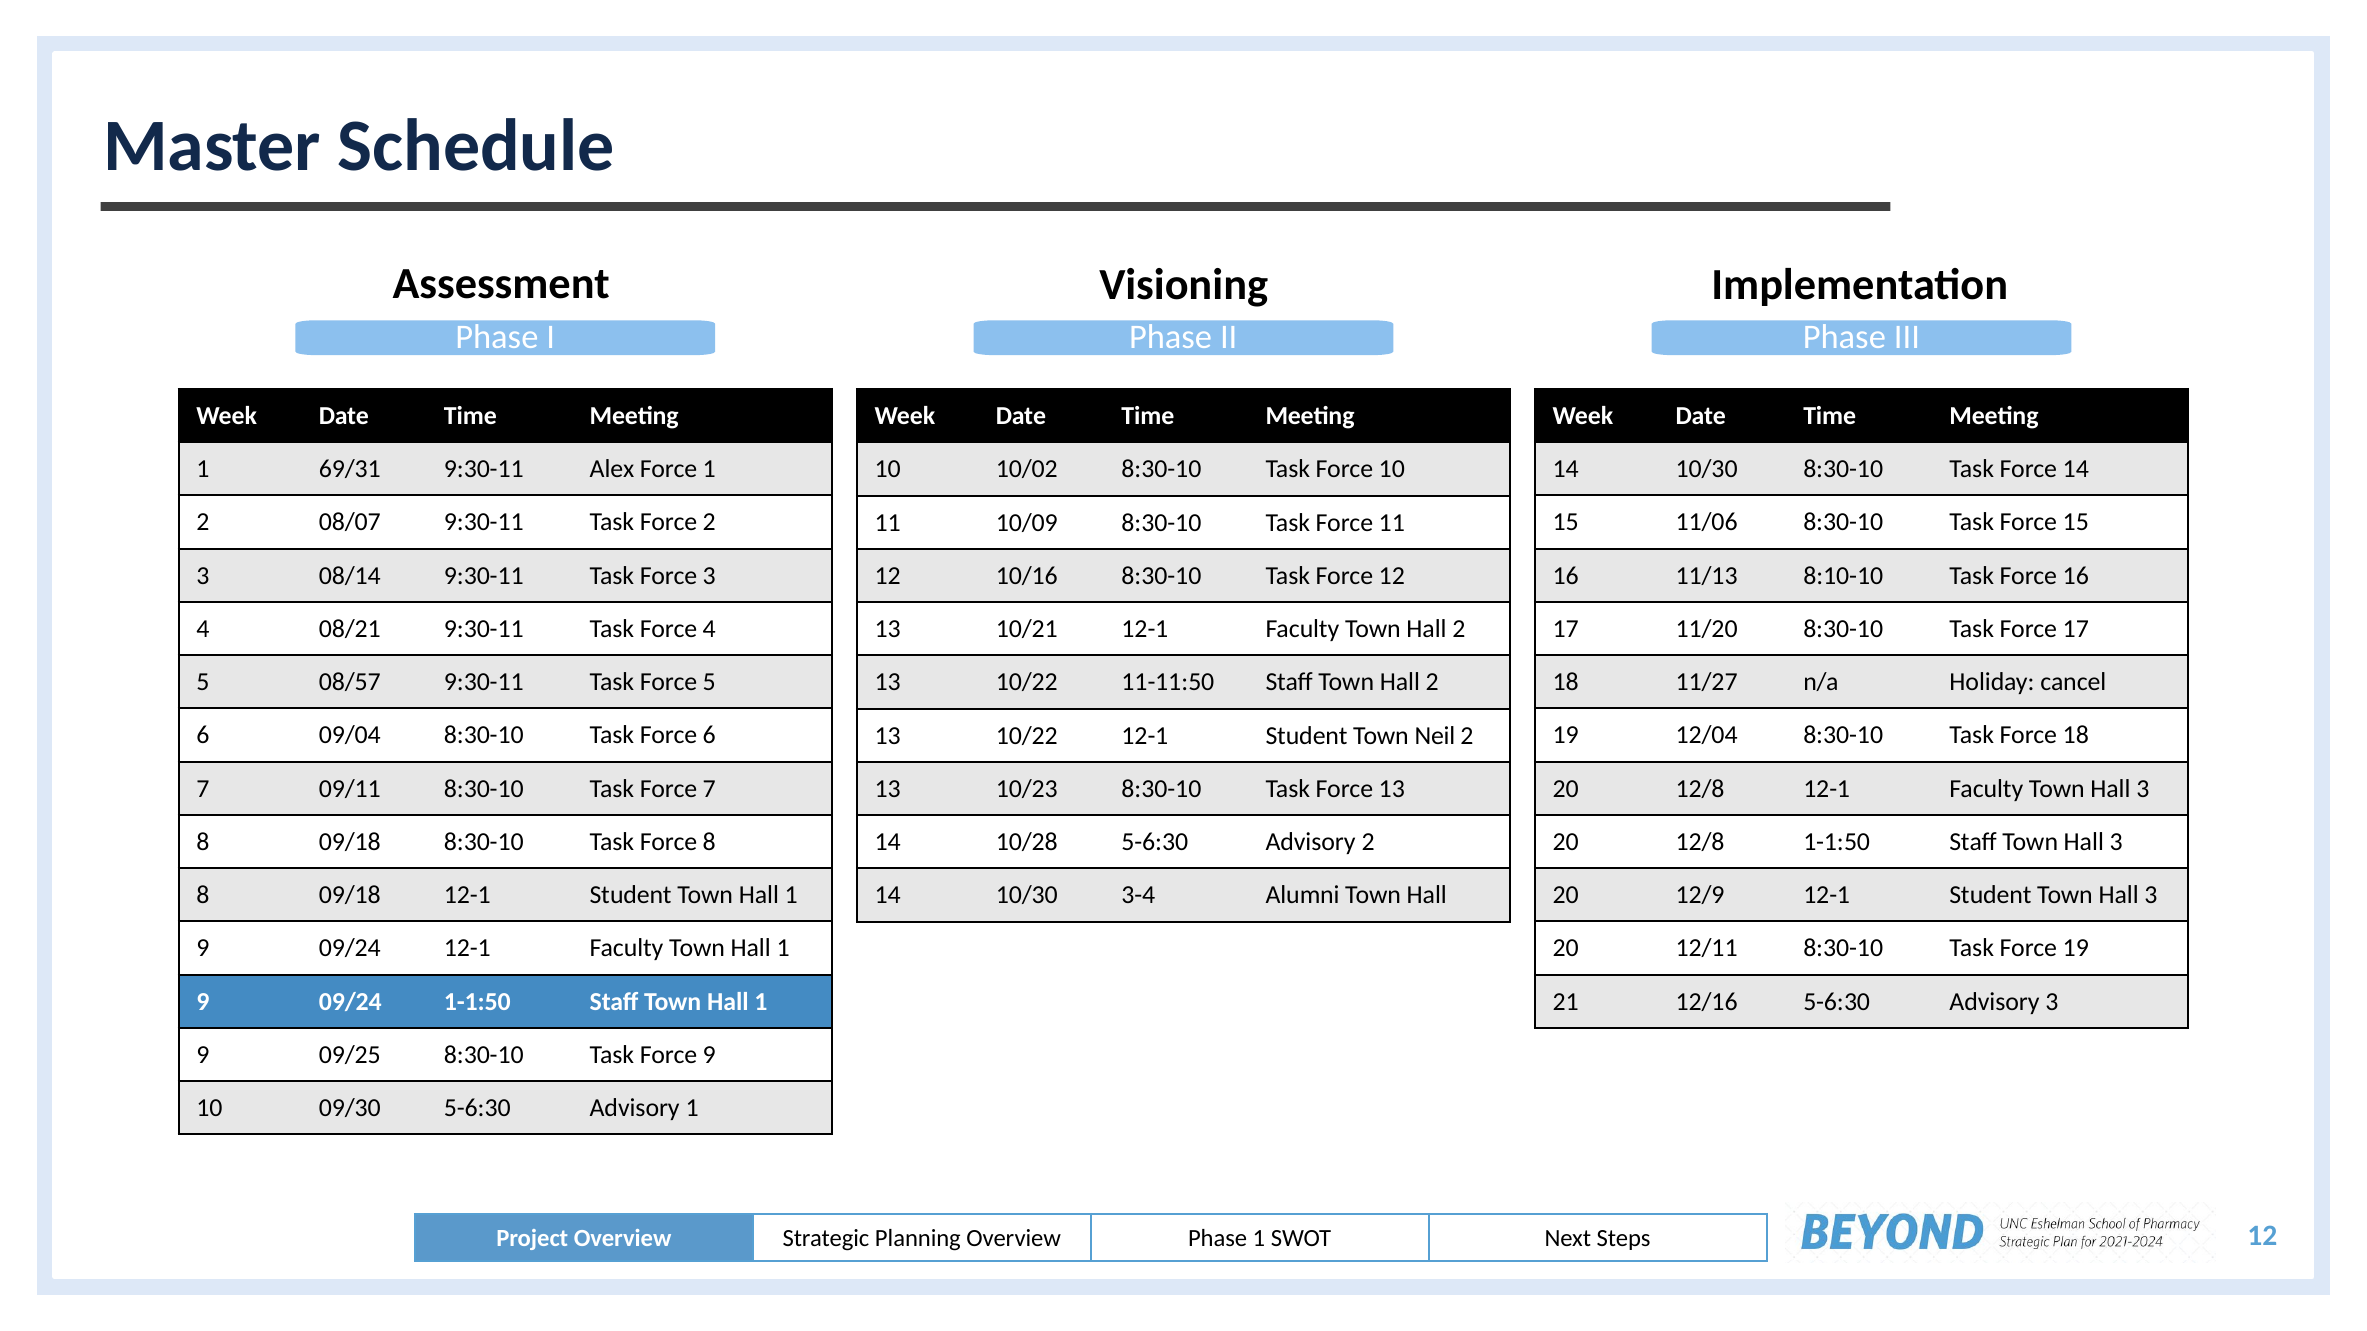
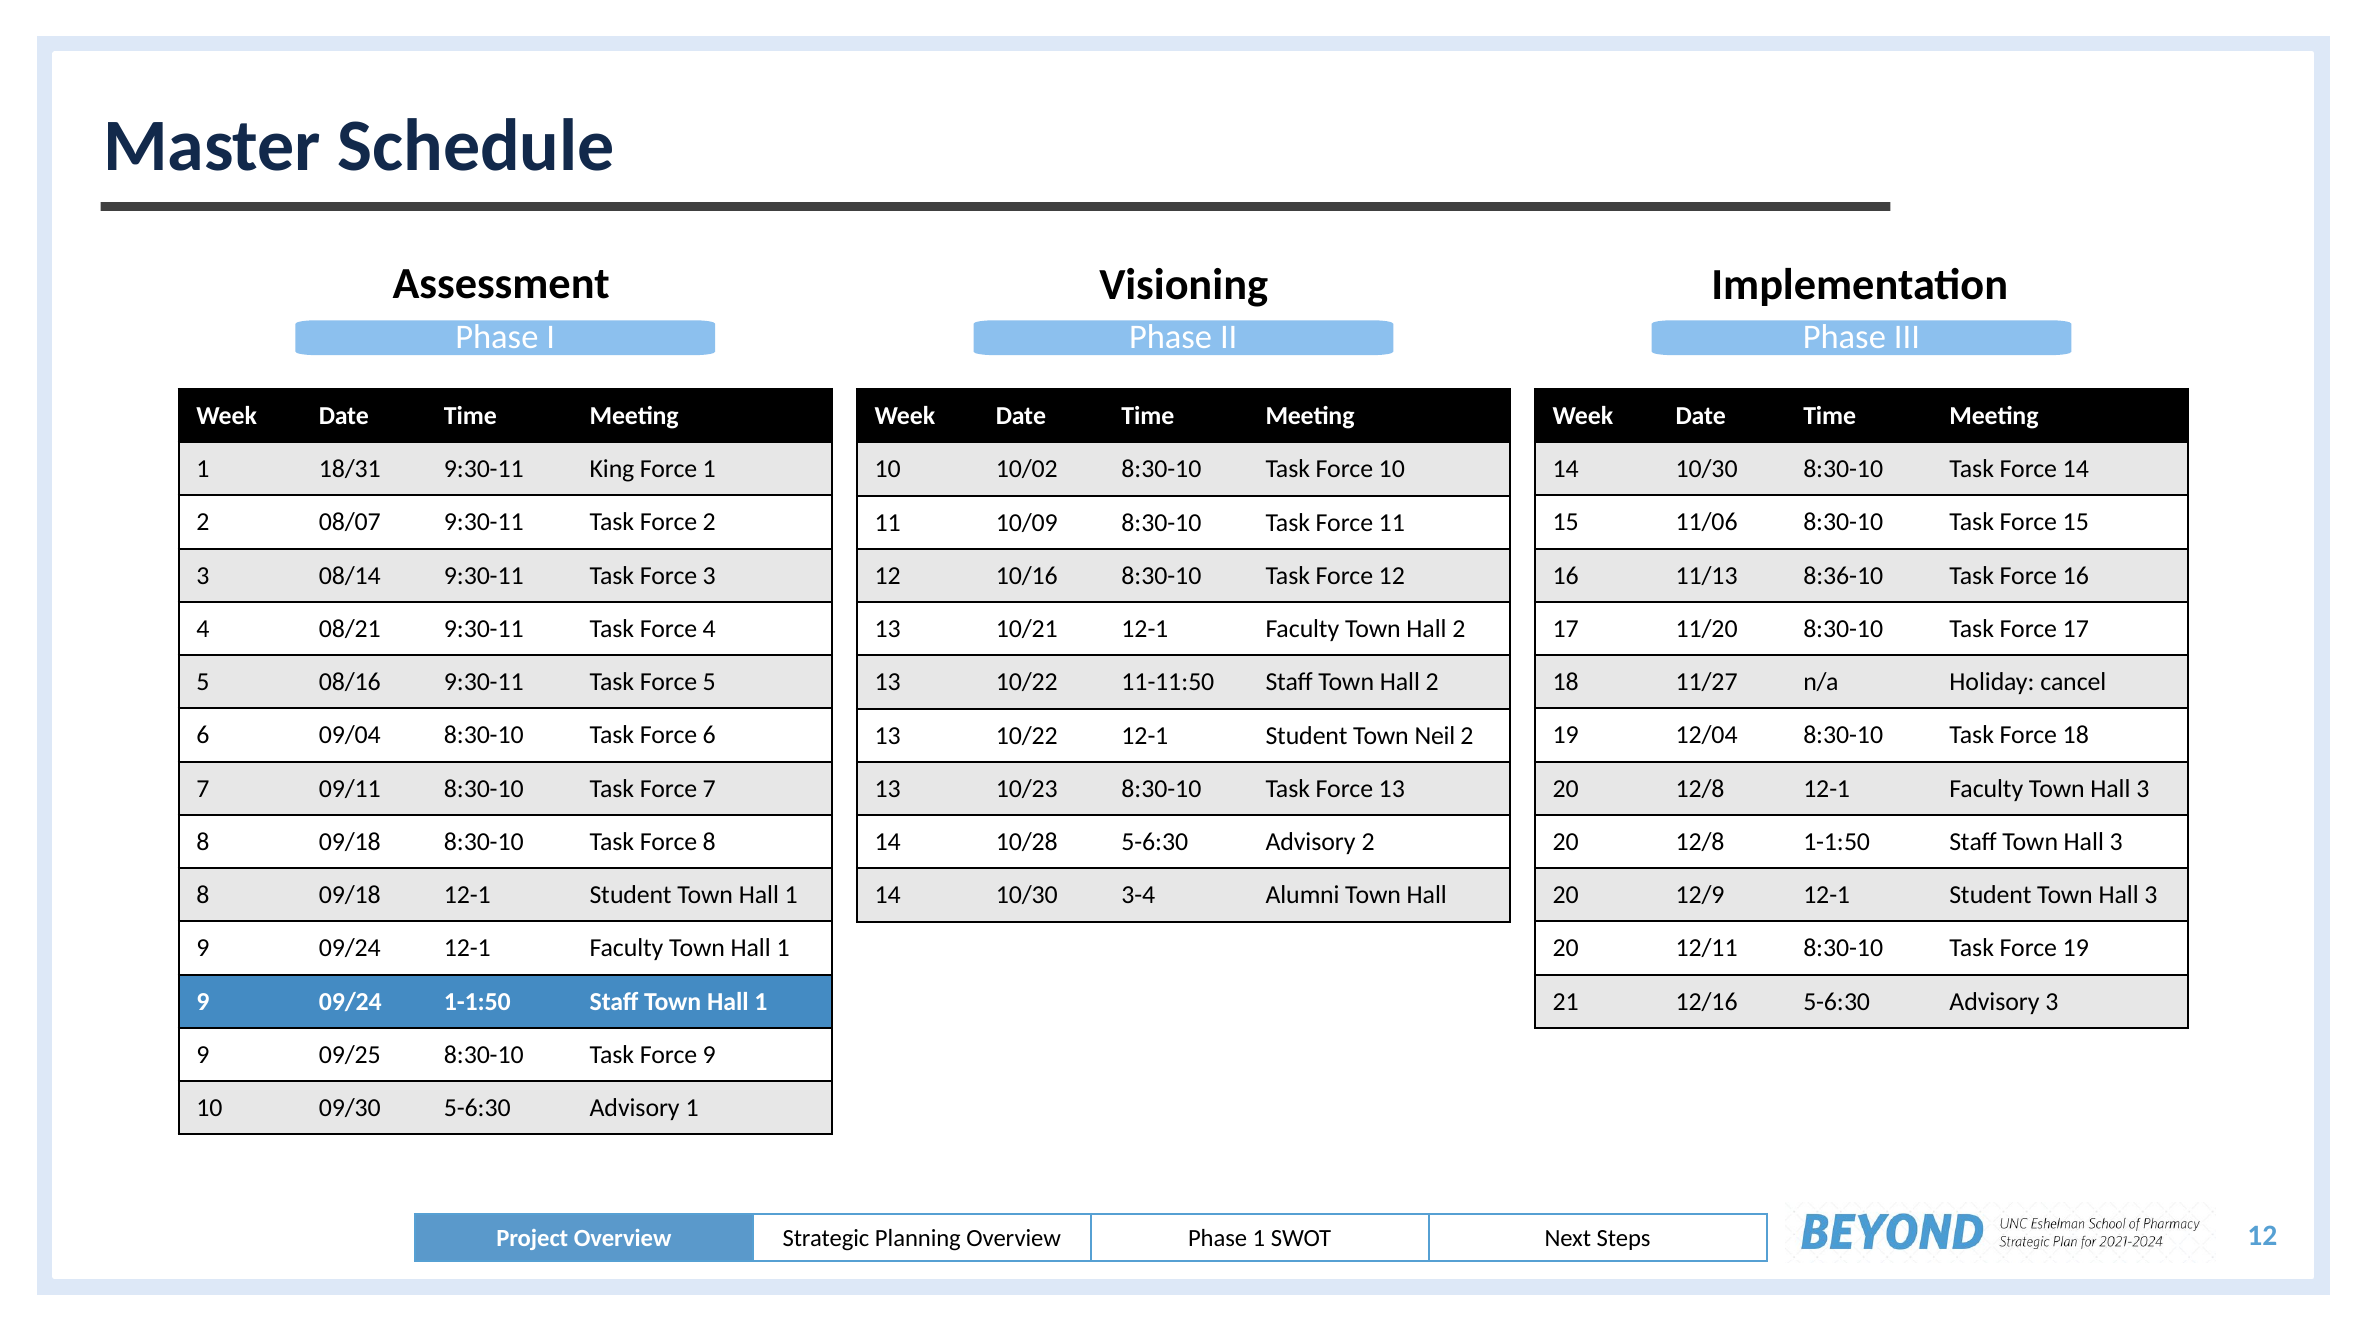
69/31: 69/31 -> 18/31
Alex: Alex -> King
8:10-10: 8:10-10 -> 8:36-10
08/57: 08/57 -> 08/16
